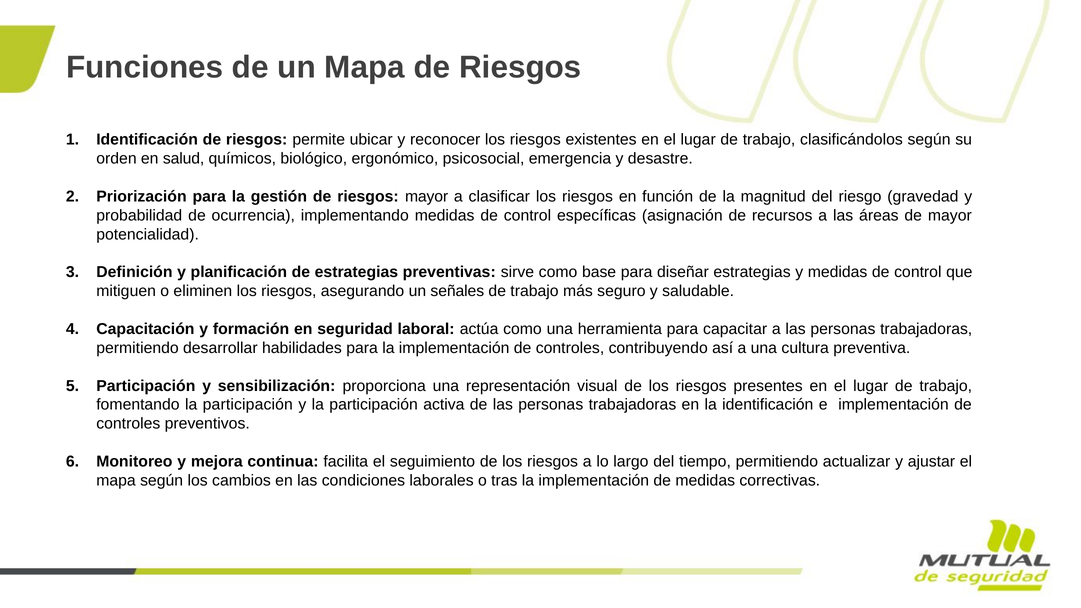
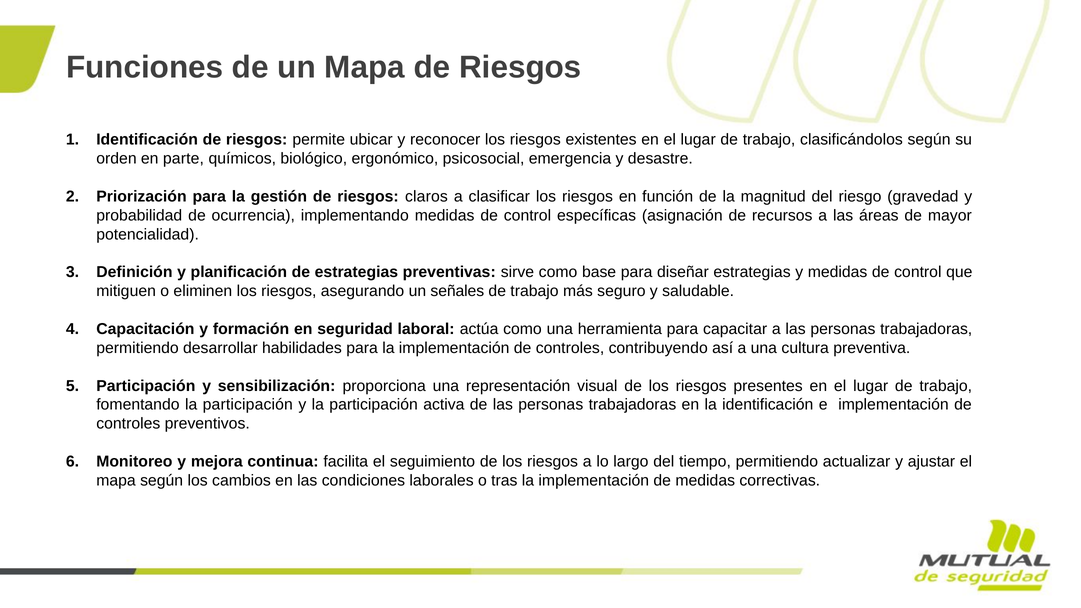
salud: salud -> parte
riesgos mayor: mayor -> claros
